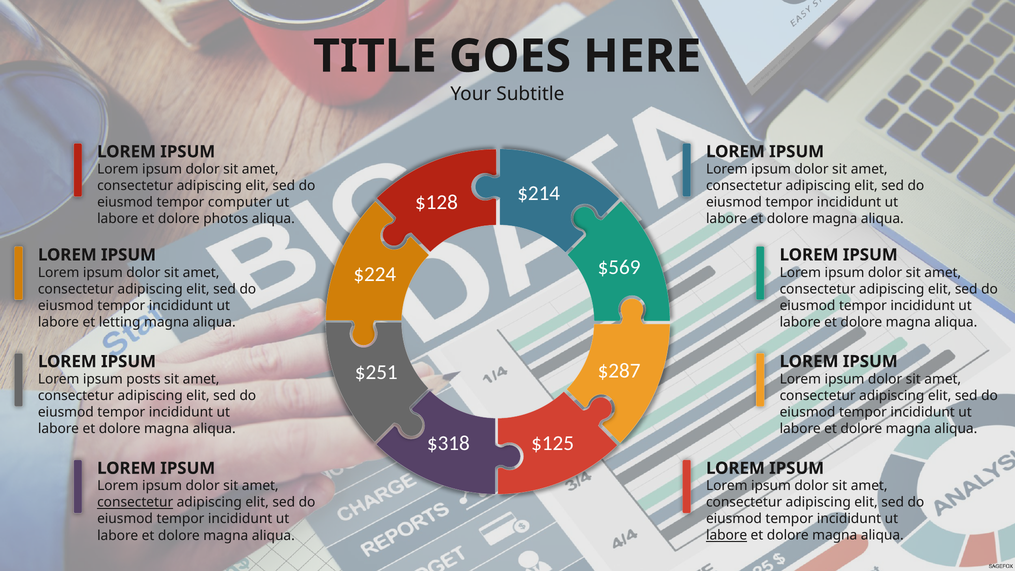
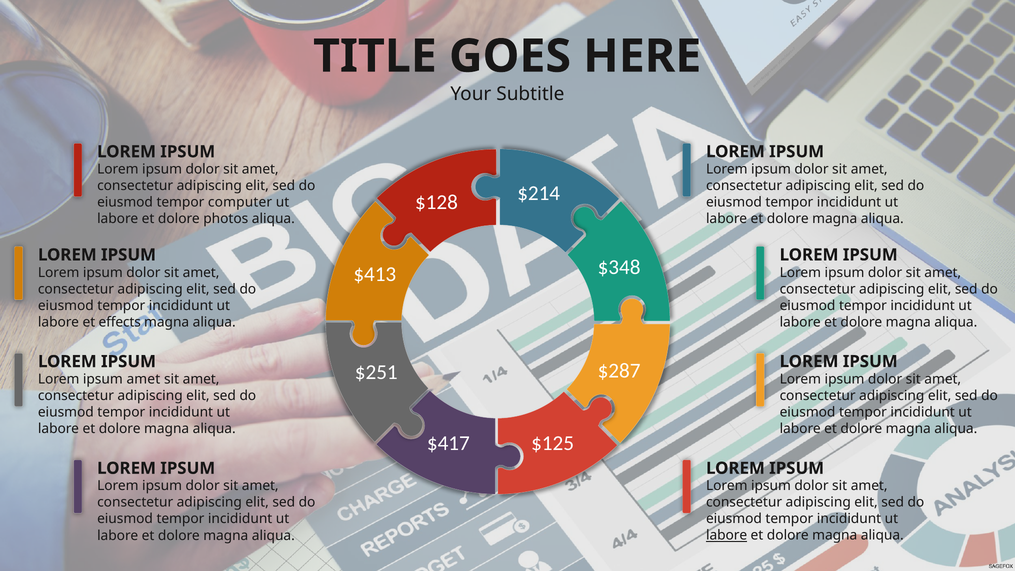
$569: $569 -> $348
$224: $224 -> $413
letting: letting -> effects
ipsum posts: posts -> amet
$318: $318 -> $417
consectetur at (135, 502) underline: present -> none
